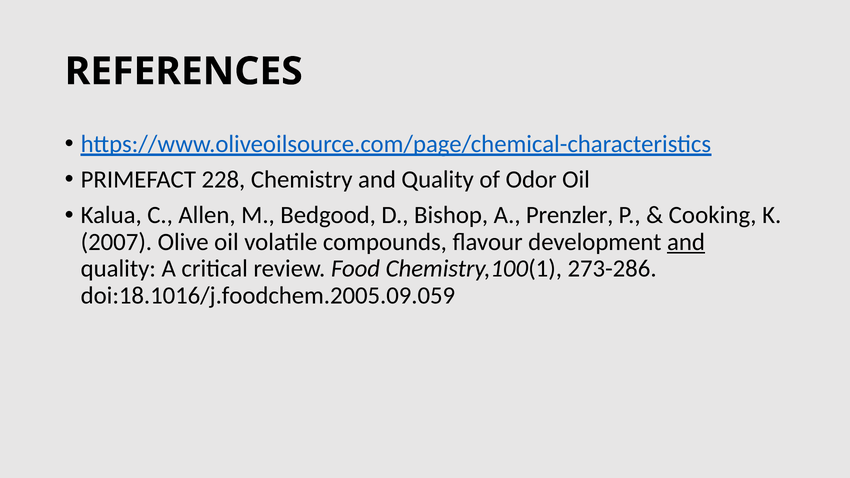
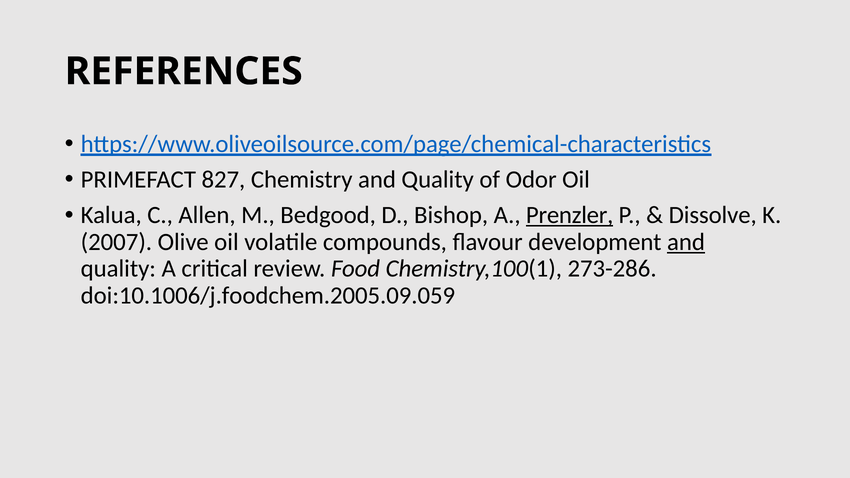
228: 228 -> 827
Prenzler underline: none -> present
Cooking: Cooking -> Dissolve
doi:18.1016/j.foodchem.2005.09.059: doi:18.1016/j.foodchem.2005.09.059 -> doi:10.1006/j.foodchem.2005.09.059
